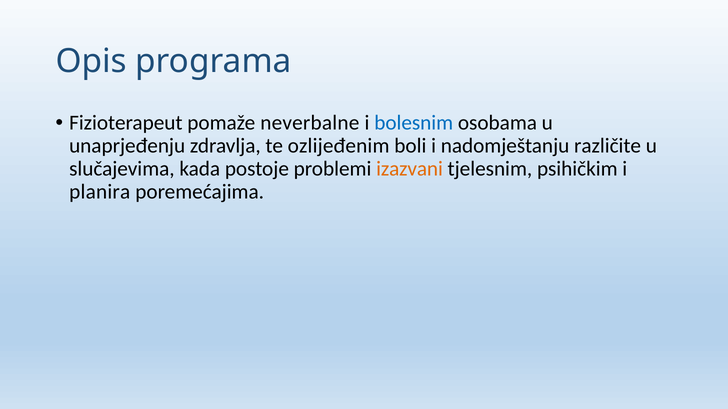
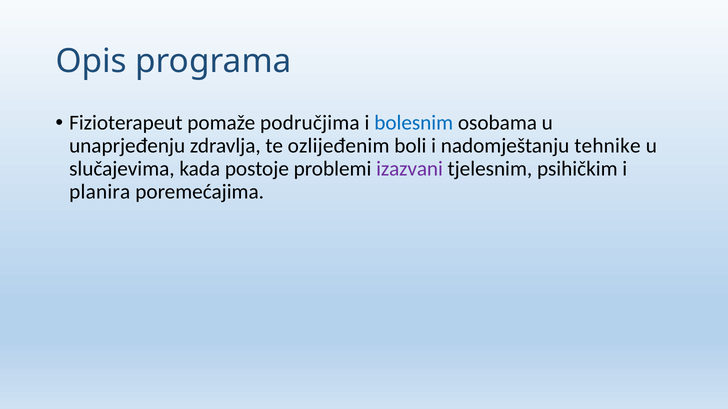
neverbalne: neverbalne -> područjima
različite: različite -> tehnike
izazvani colour: orange -> purple
